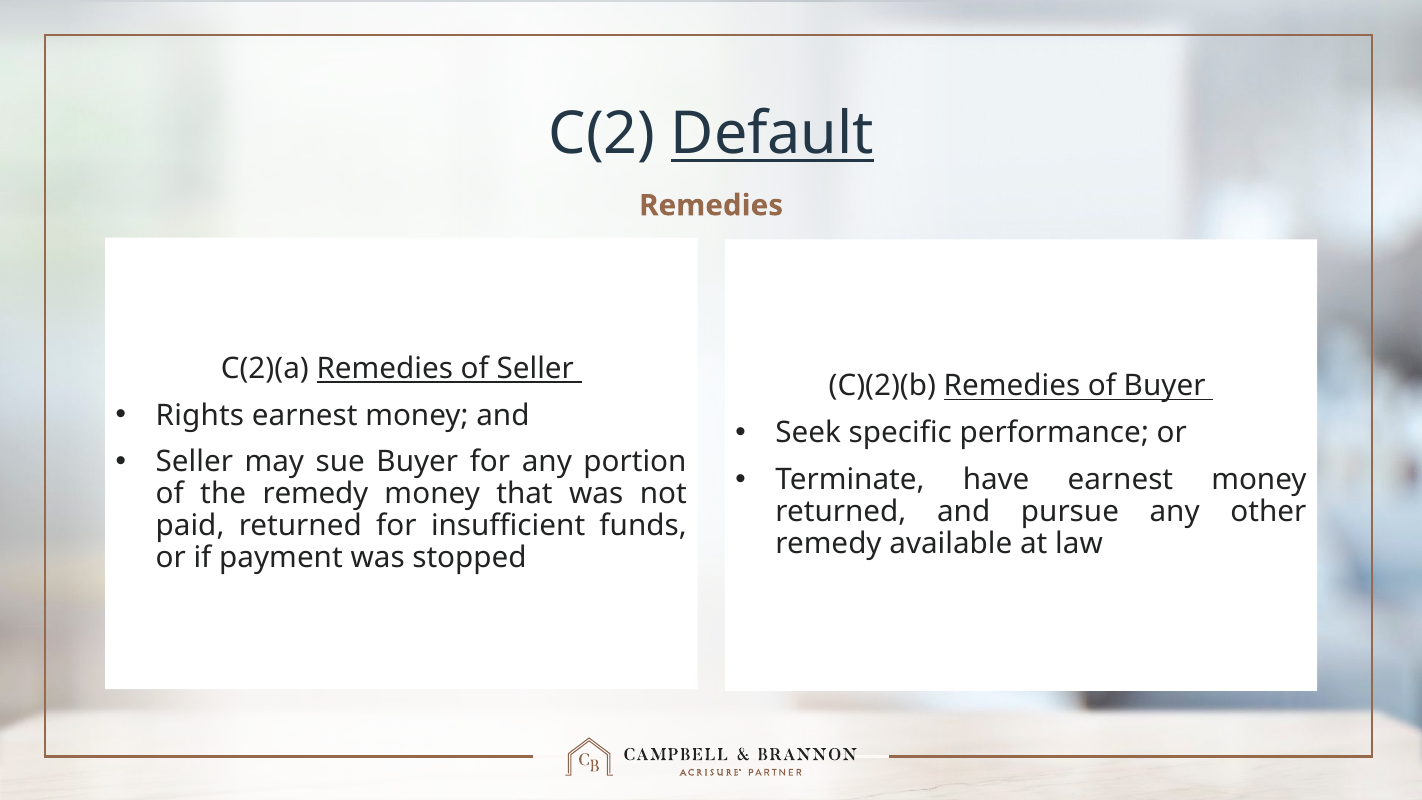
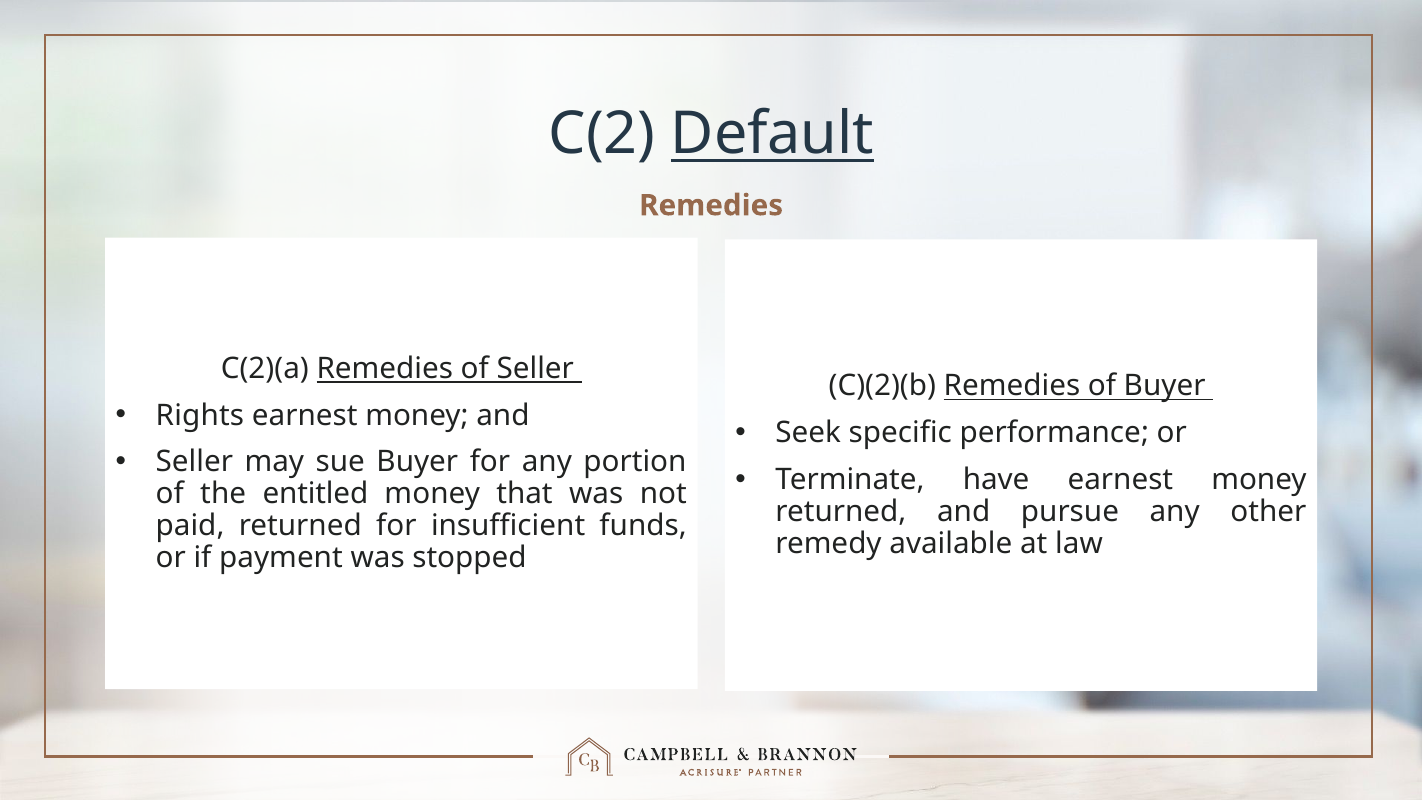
the remedy: remedy -> entitled
